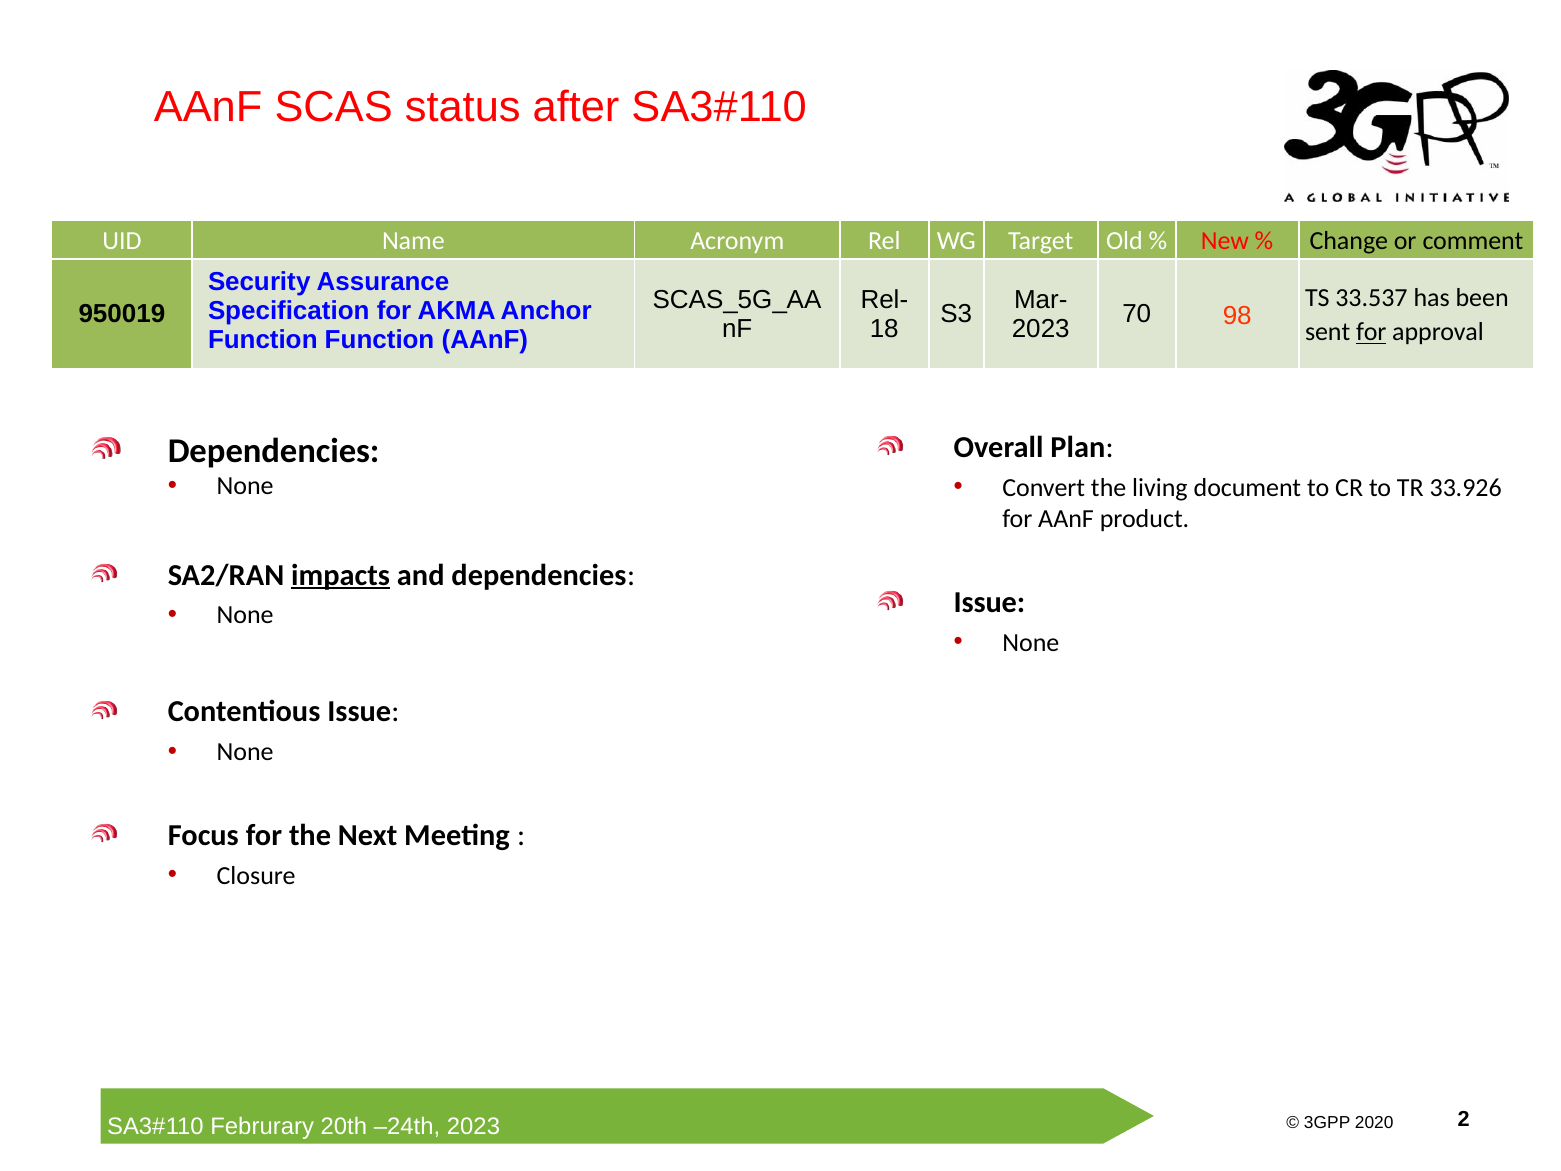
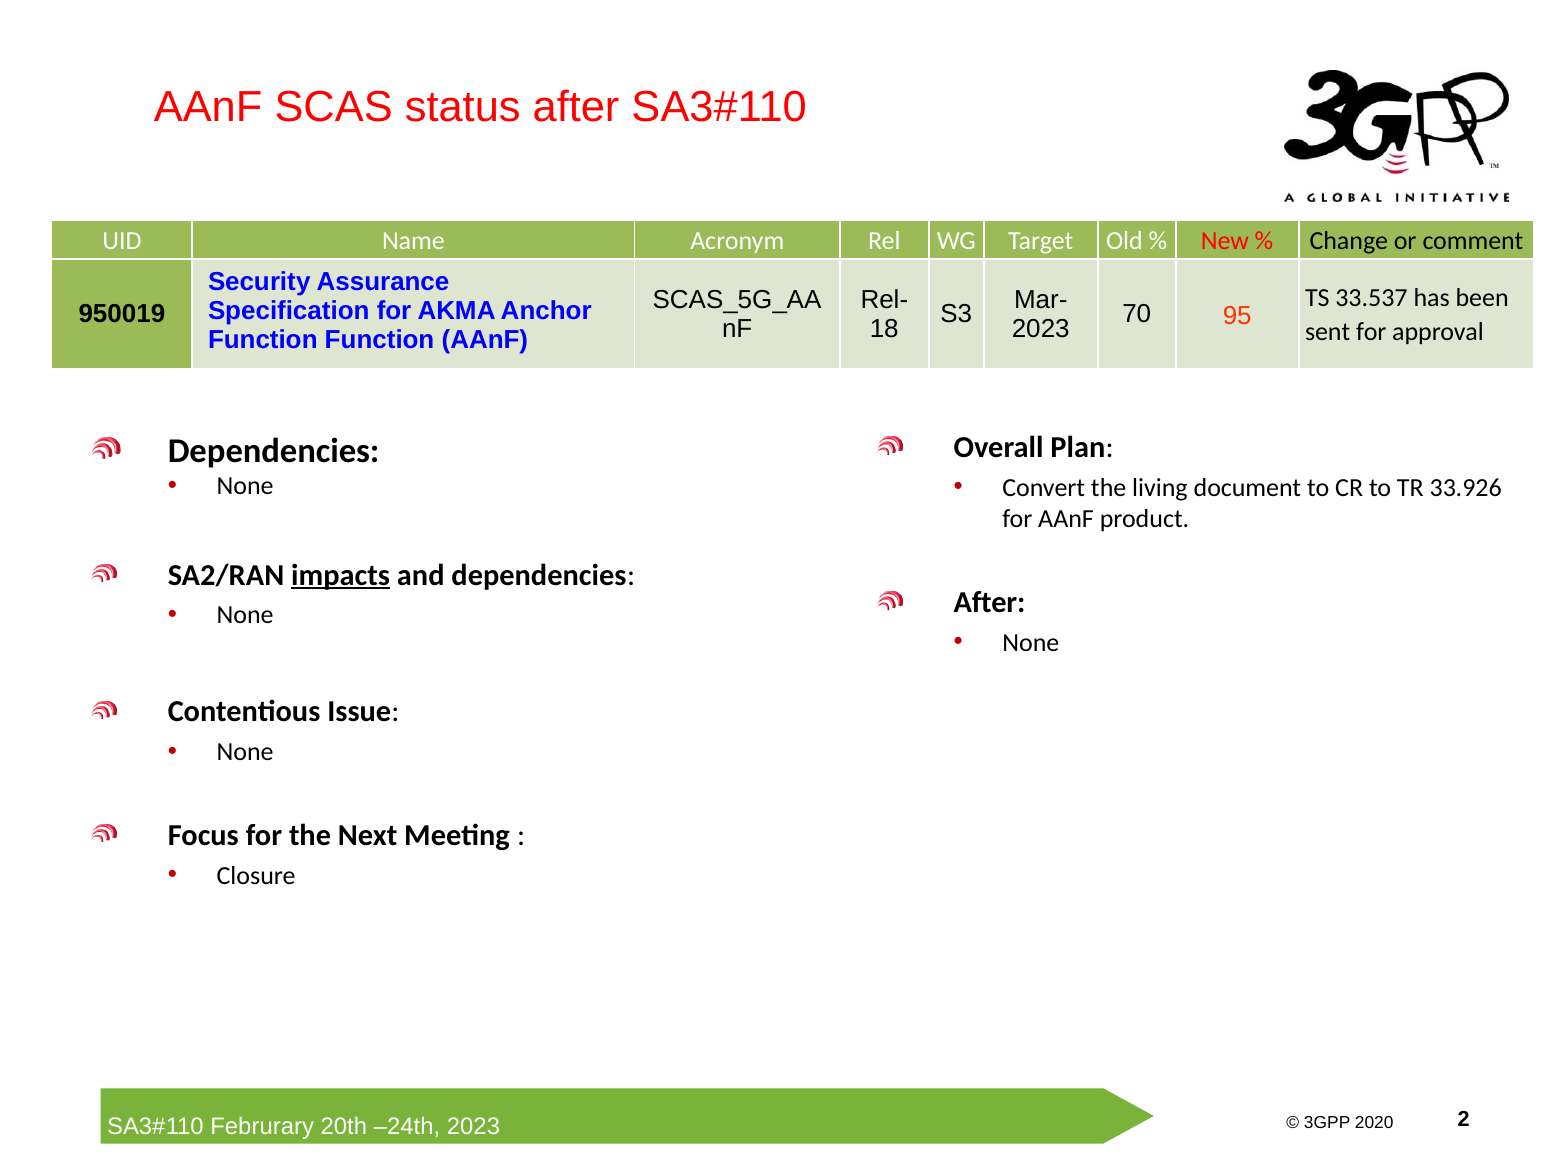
98: 98 -> 95
for at (1371, 332) underline: present -> none
Issue at (989, 602): Issue -> After
